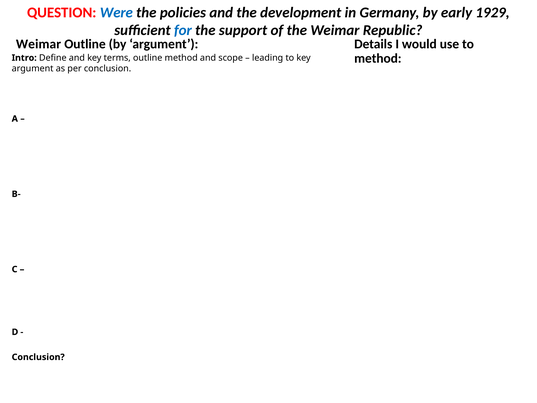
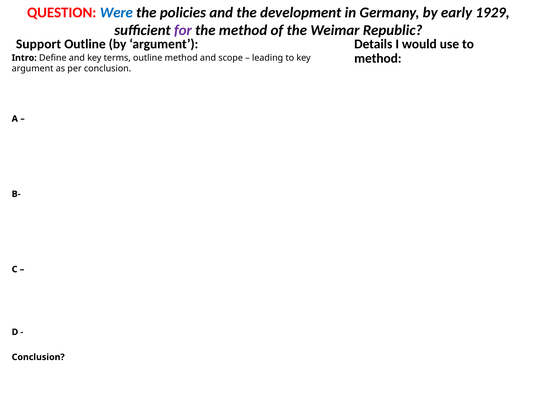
for colour: blue -> purple
the support: support -> method
Weimar at (38, 44): Weimar -> Support
